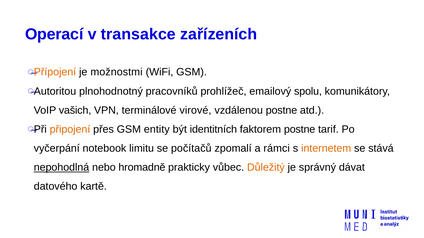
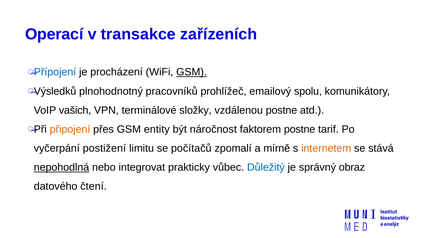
Přípojení colour: orange -> blue
možnostmi: možnostmi -> procházení
GSM at (192, 72) underline: none -> present
Autoritou: Autoritou -> Výsledků
virové: virové -> složky
identitních: identitních -> náročnost
notebook: notebook -> postižení
rámci: rámci -> mírně
hromadně: hromadně -> integrovat
Důležitý colour: orange -> blue
dávat: dávat -> obraz
kartě: kartě -> čtení
